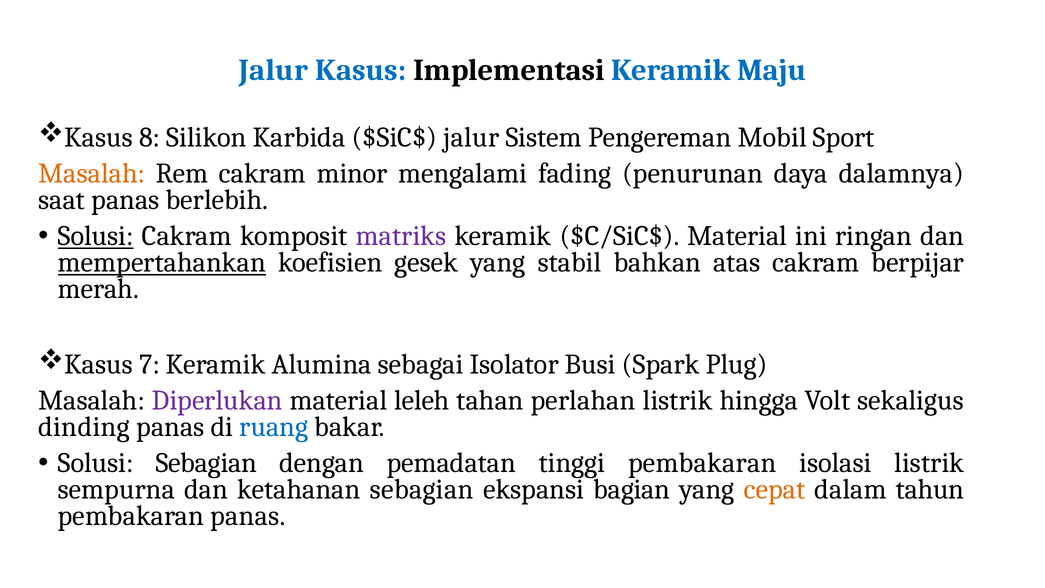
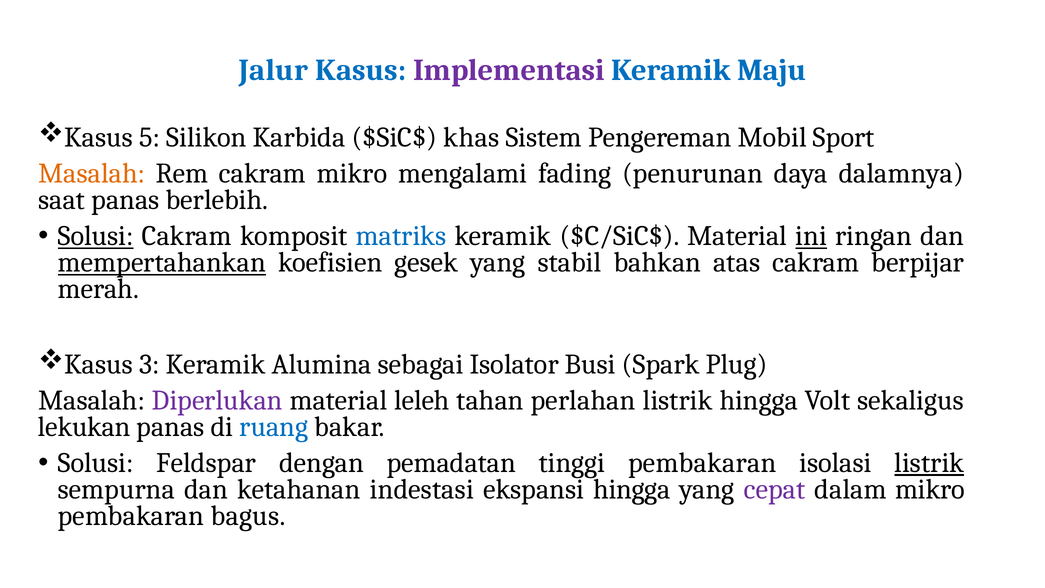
Implementasi colour: black -> purple
8: 8 -> 5
$SiC$ jalur: jalur -> khas
cakram minor: minor -> mikro
matriks colour: purple -> blue
ini underline: none -> present
7: 7 -> 3
dinding: dinding -> lekukan
Solusi Sebagian: Sebagian -> Feldspar
listrik at (929, 463) underline: none -> present
ketahanan sebagian: sebagian -> indestasi
ekspansi bagian: bagian -> hingga
cepat colour: orange -> purple
dalam tahun: tahun -> mikro
pembakaran panas: panas -> bagus
